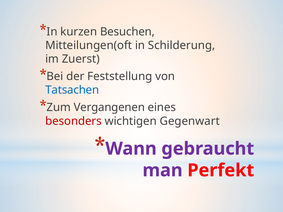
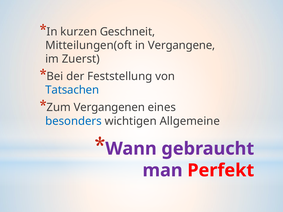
Besuchen: Besuchen -> Geschneit
Schilderung: Schilderung -> Vergangene
besonders colour: red -> blue
Gegenwart: Gegenwart -> Allgemeine
